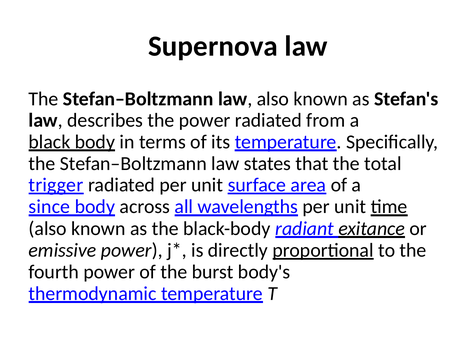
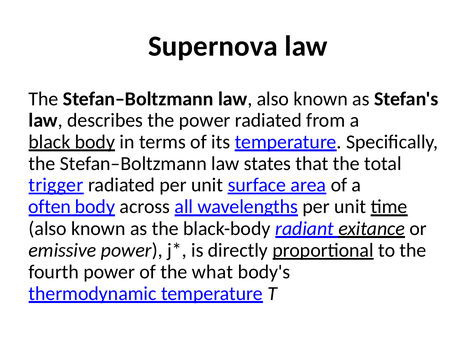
since: since -> often
burst: burst -> what
